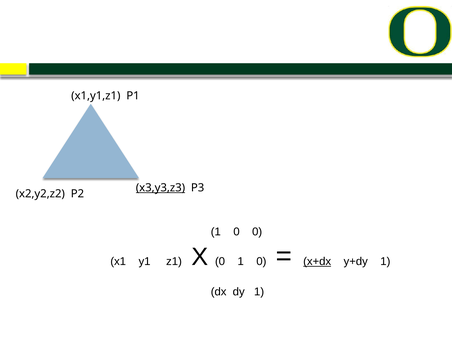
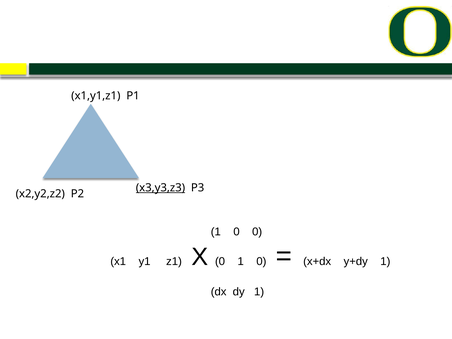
x+dx underline: present -> none
